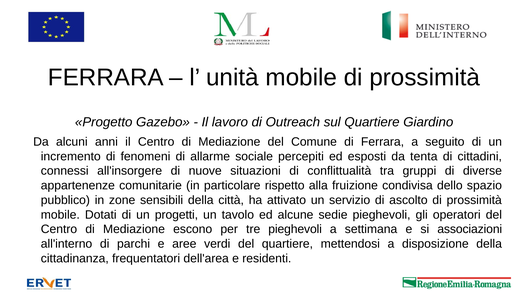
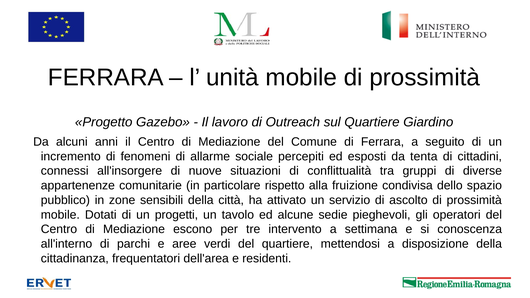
tre pieghevoli: pieghevoli -> intervento
associazioni: associazioni -> conoscenza
